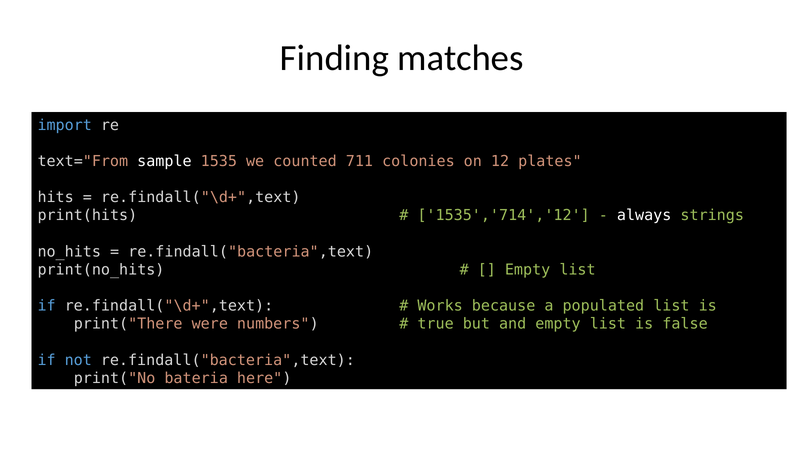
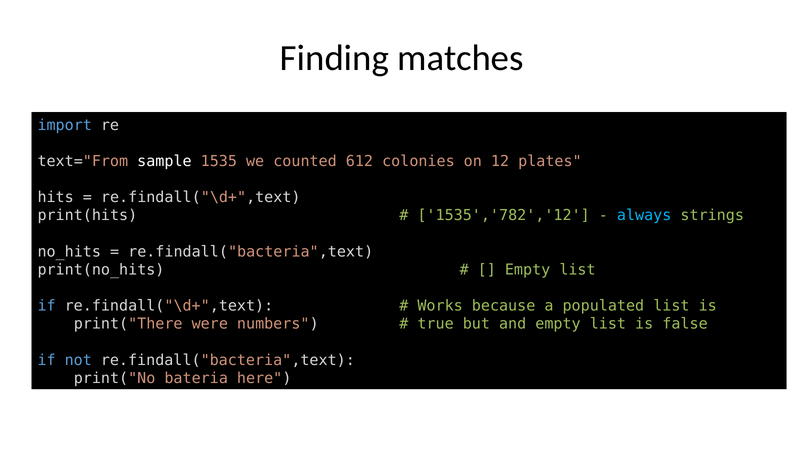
711: 711 -> 612
1535','714','12: 1535','714','12 -> 1535','782','12
always colour: white -> light blue
